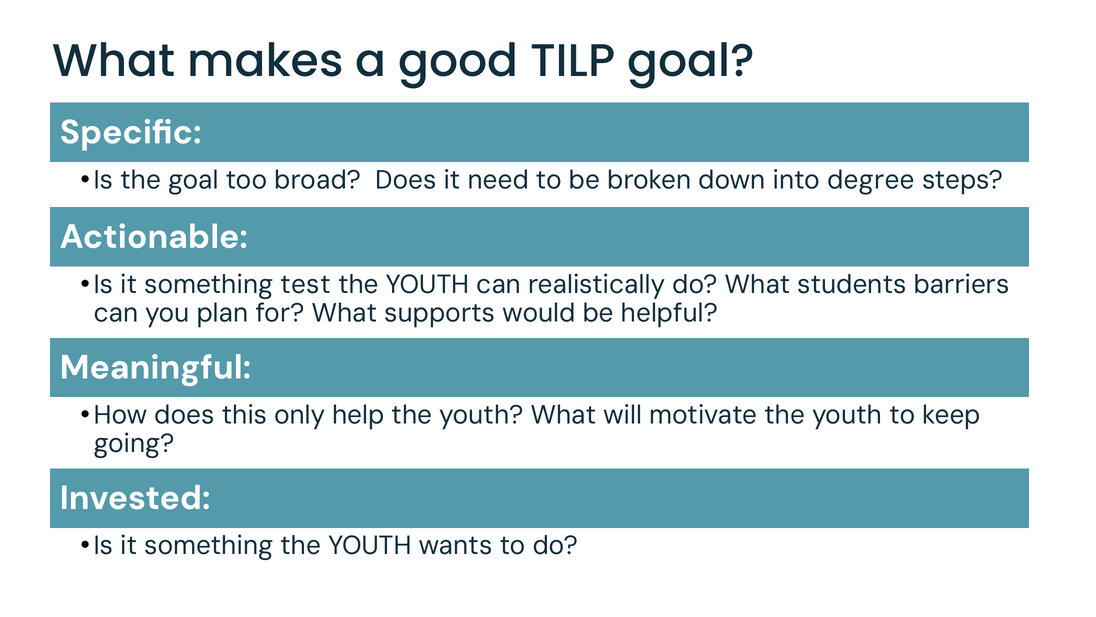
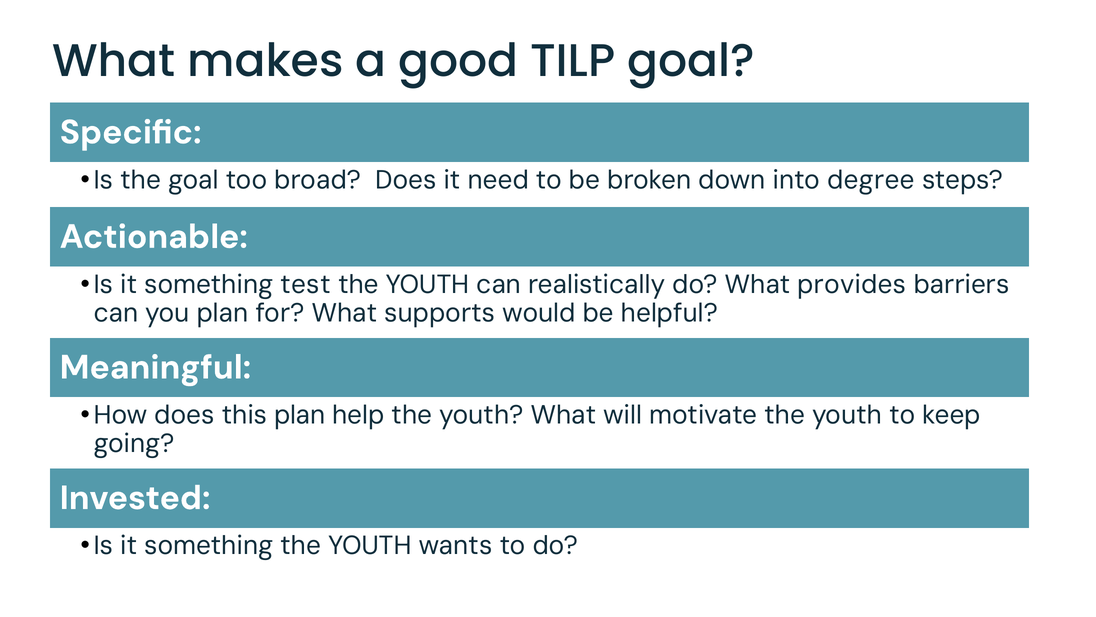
students: students -> provides
this only: only -> plan
